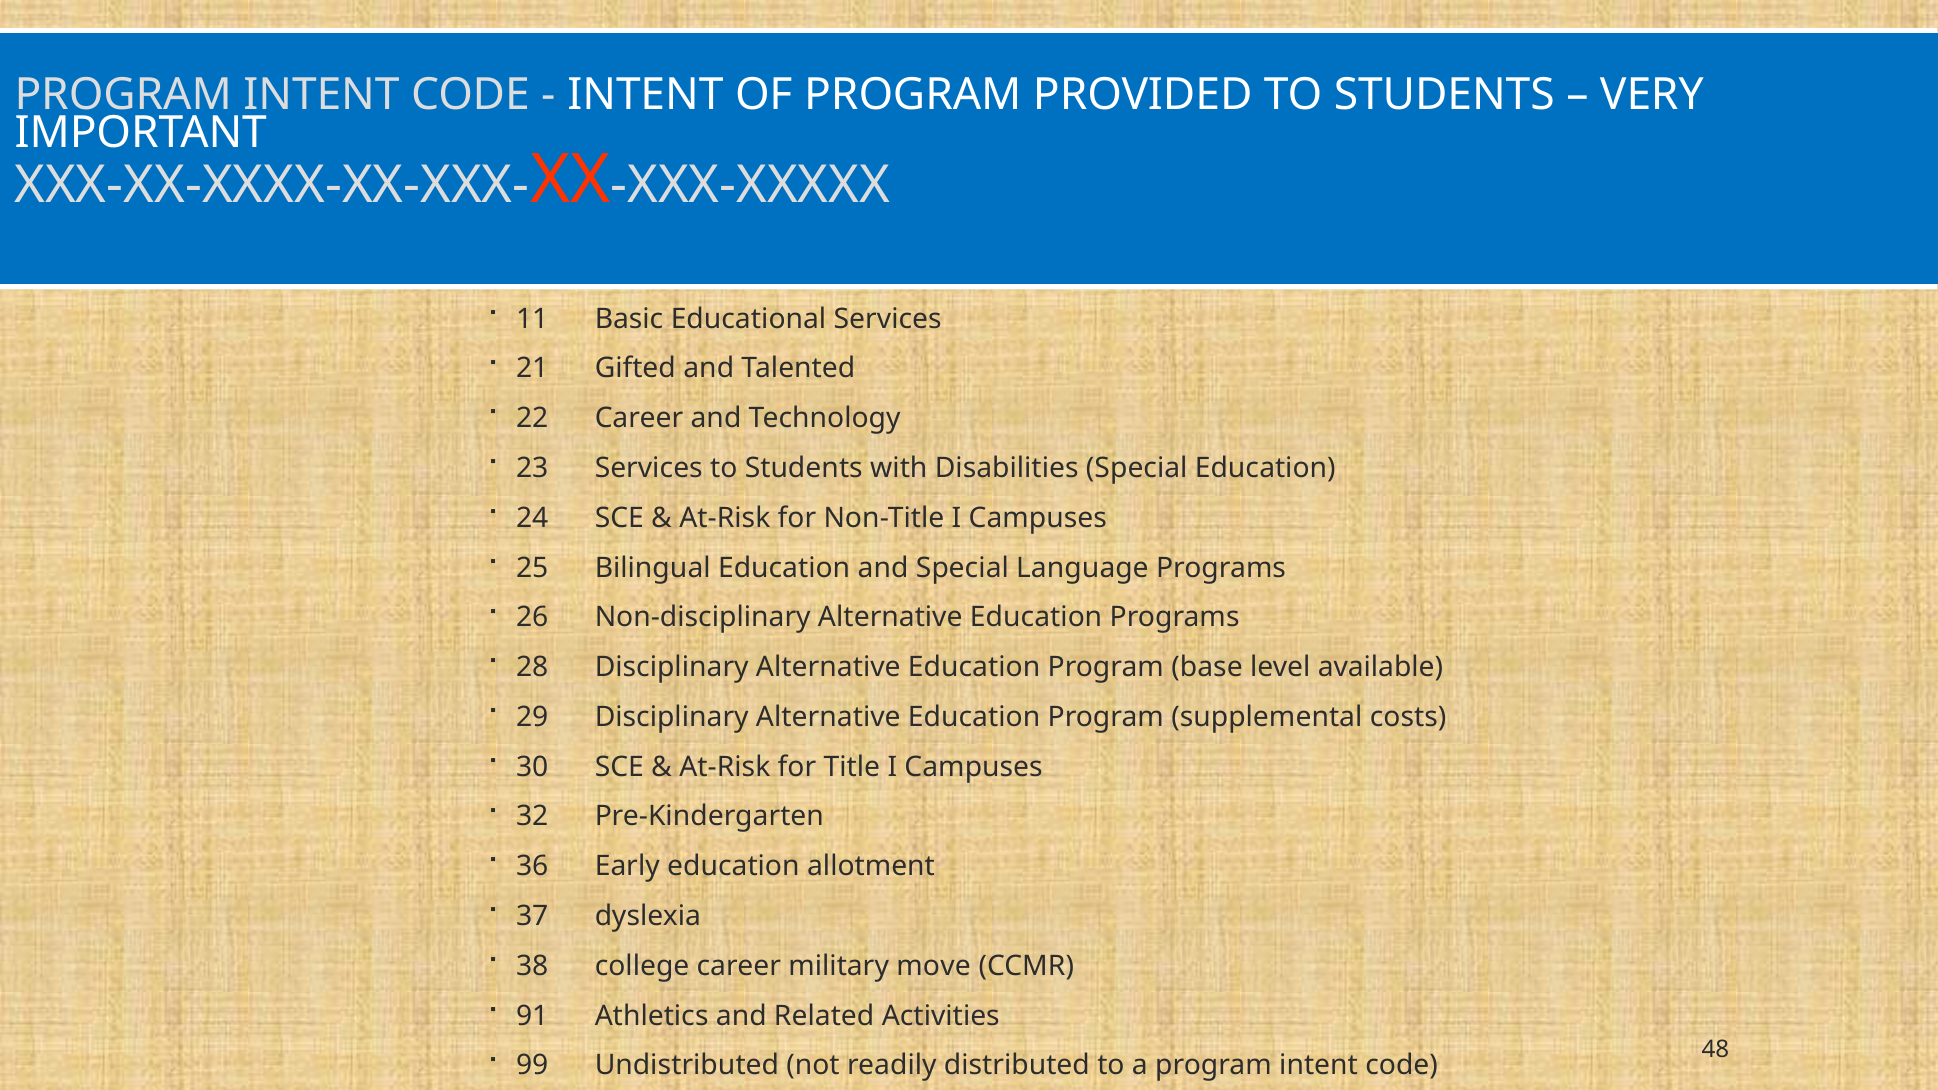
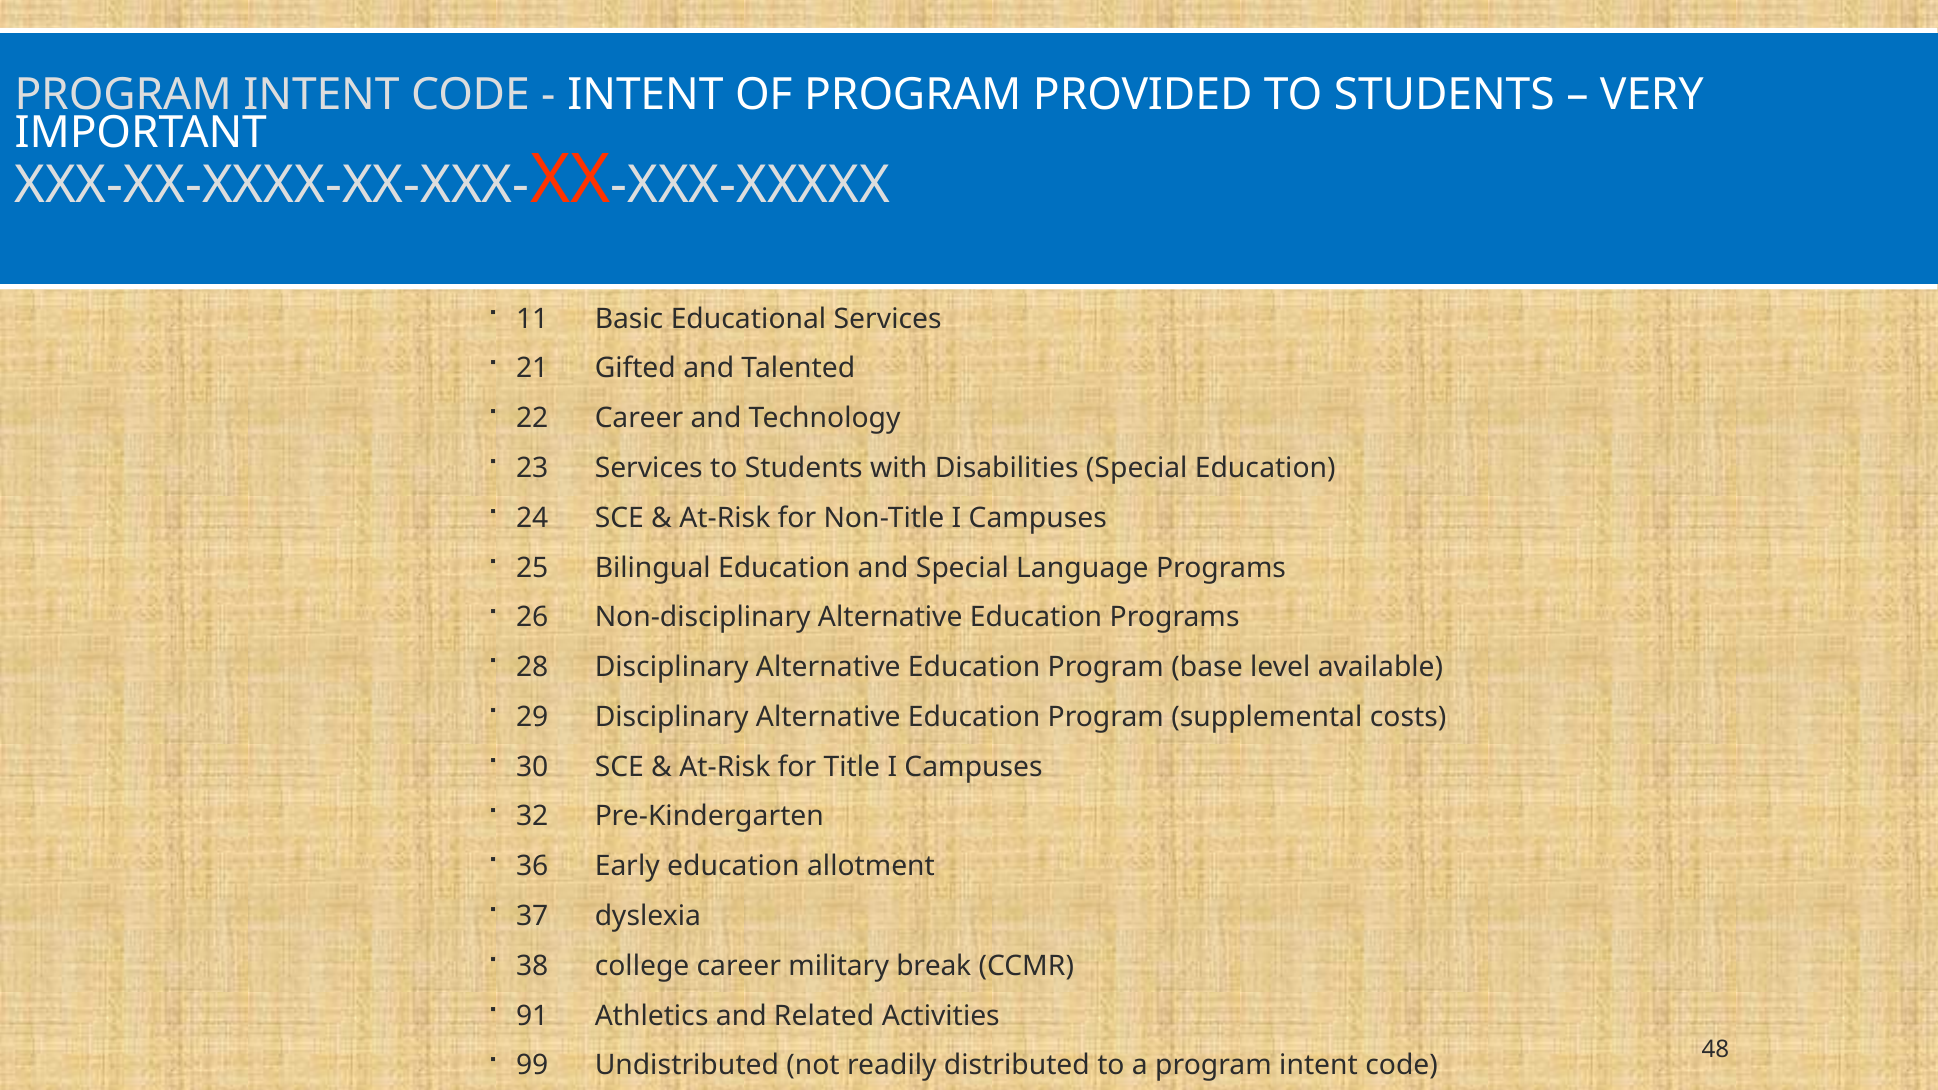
move: move -> break
